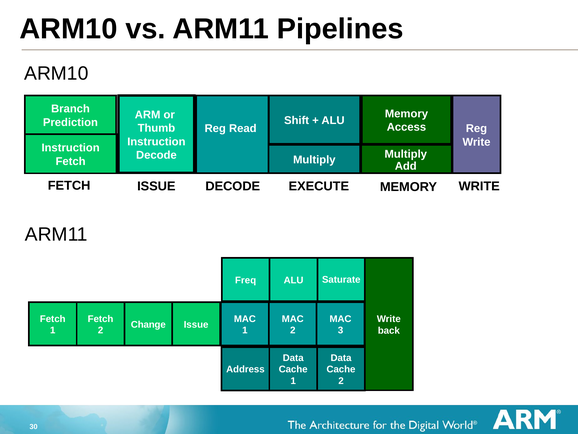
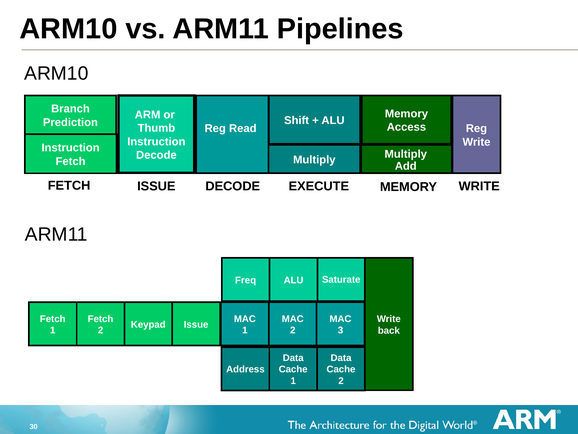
Change: Change -> Keypad
